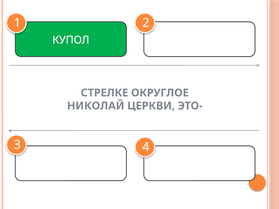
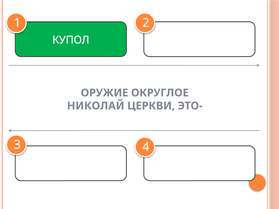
СТРЕЛКЕ: СТРЕЛКЕ -> ОРУЖИЕ
